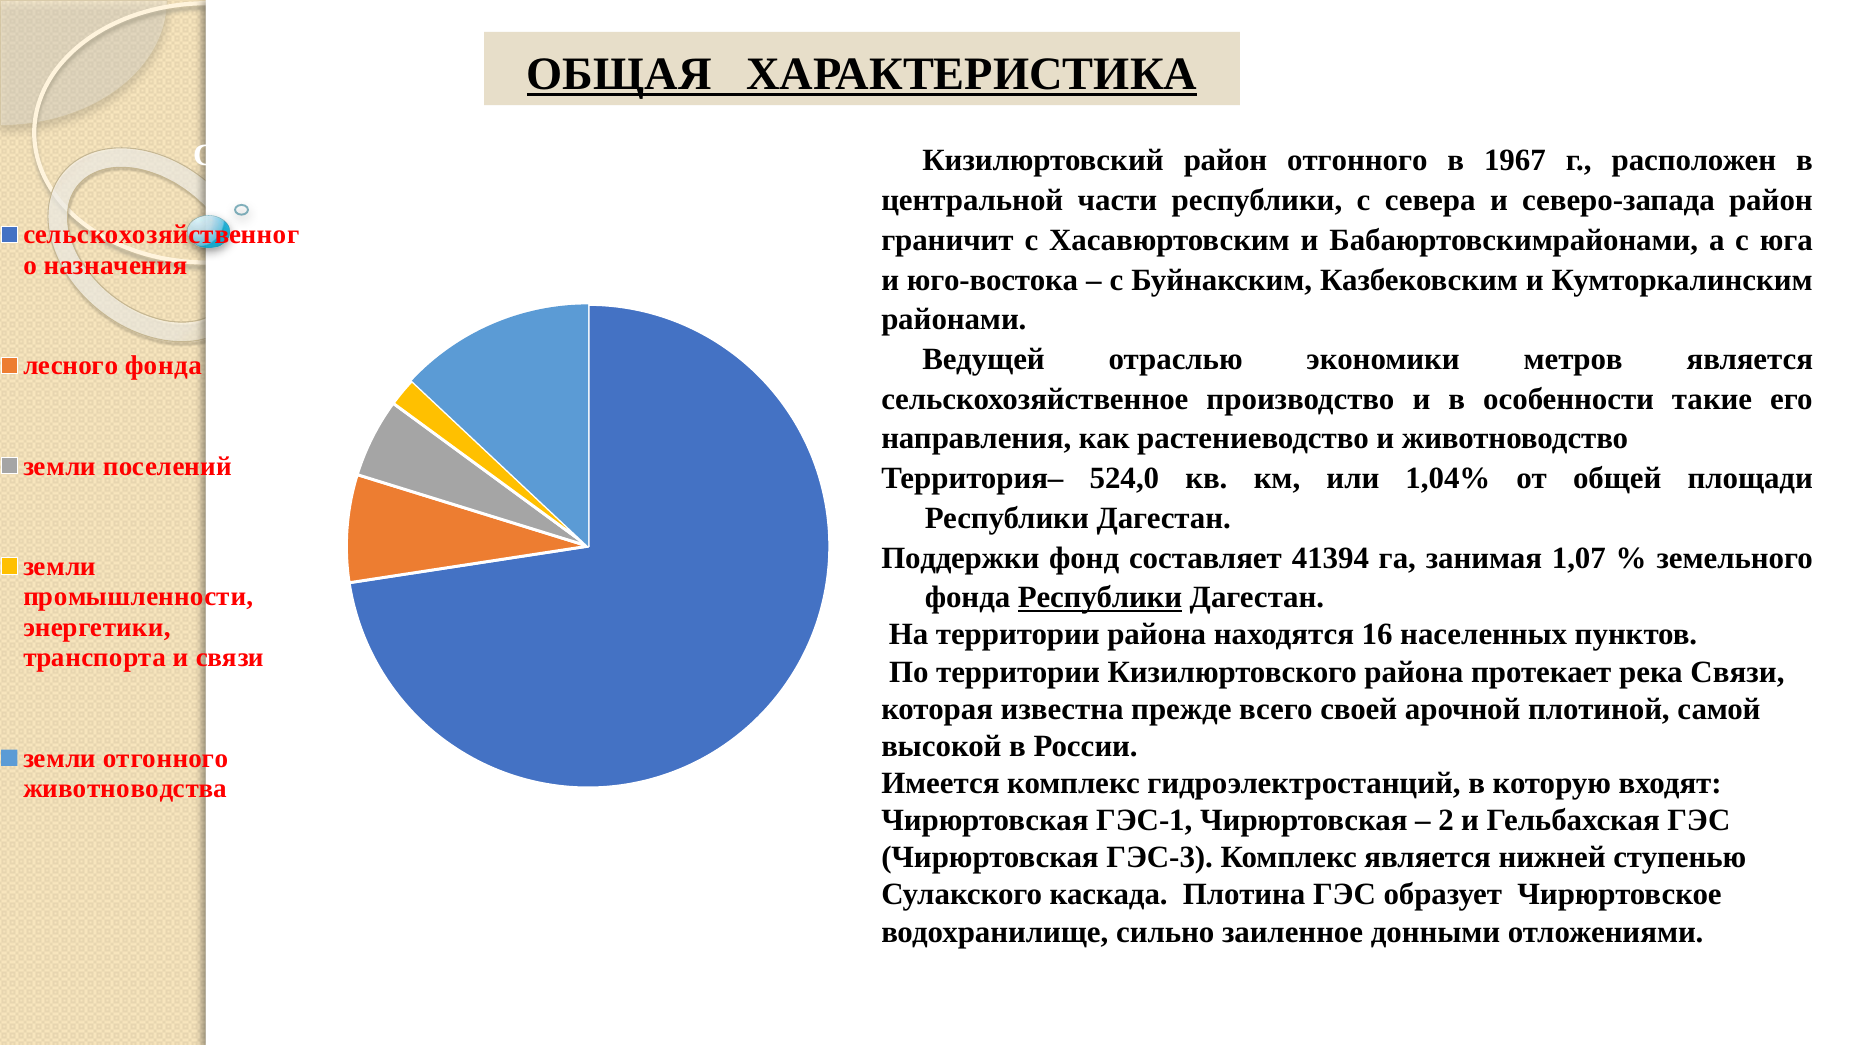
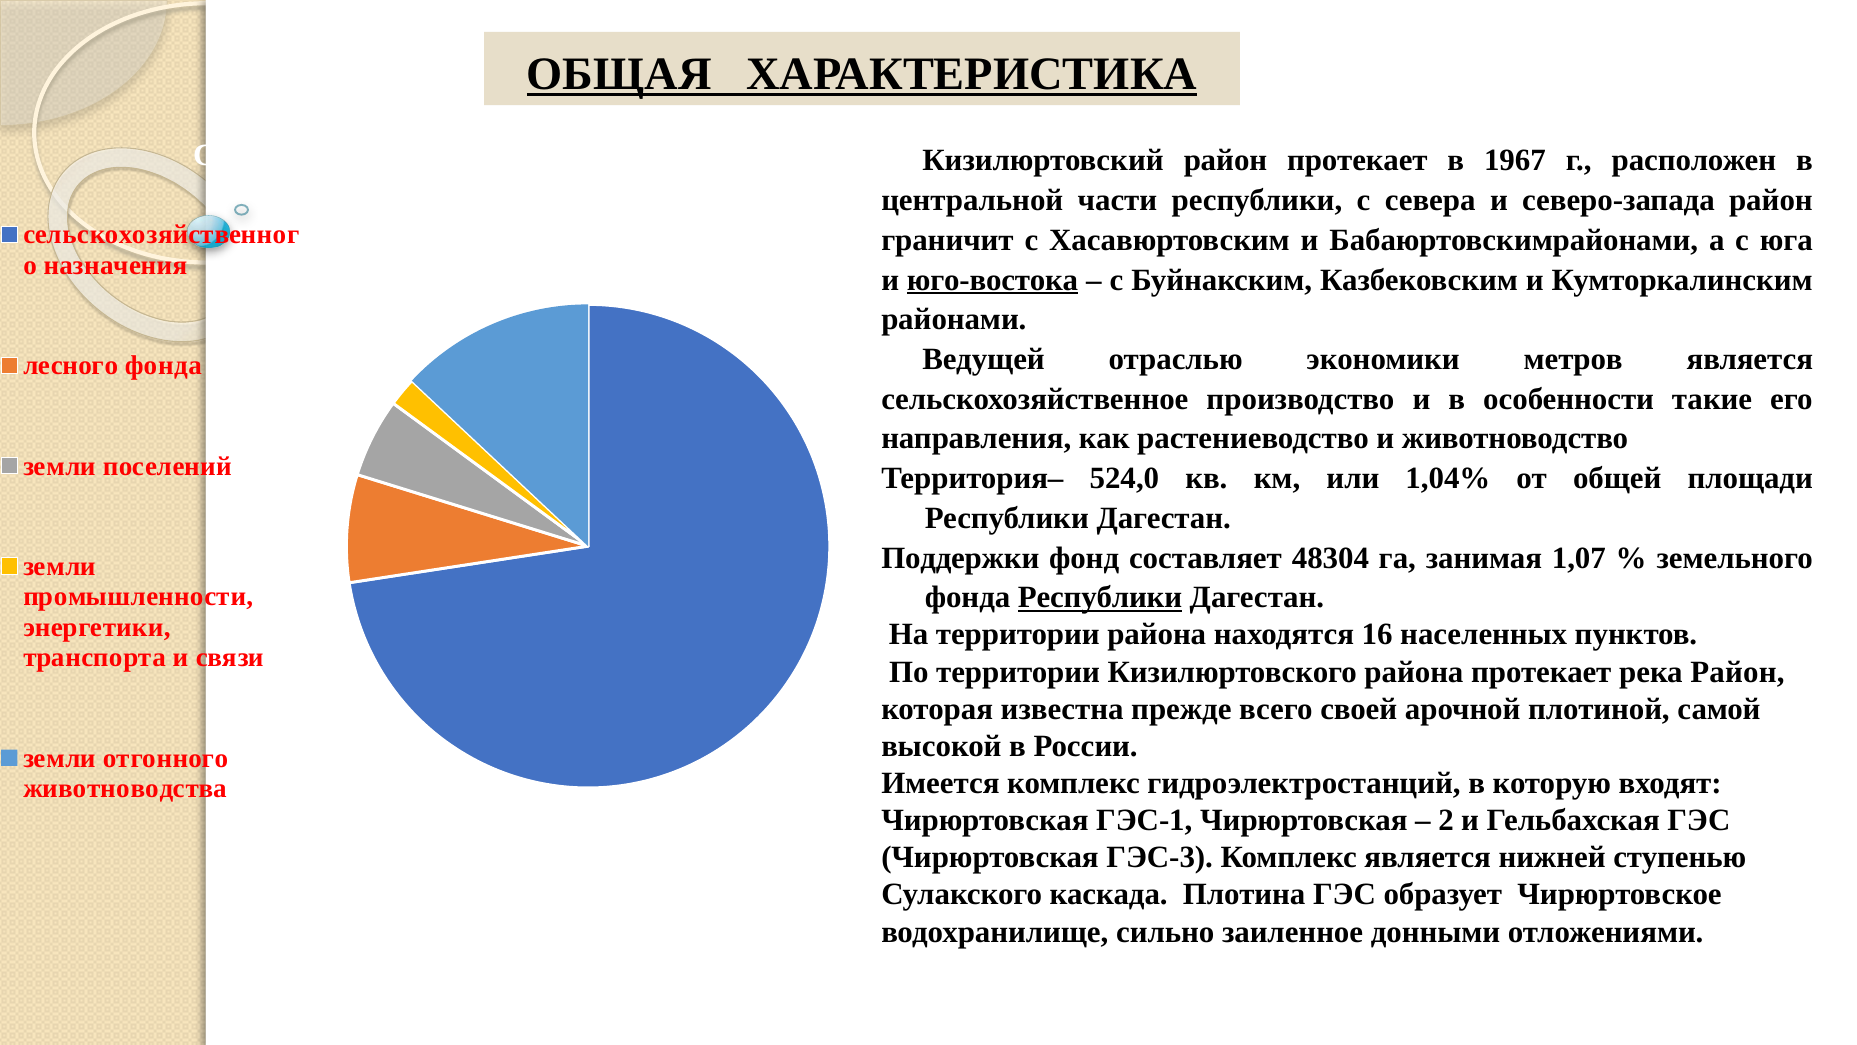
район отгонного: отгонного -> протекает
юго-востока underline: none -> present
41394: 41394 -> 48304
река Связи: Связи -> Район
